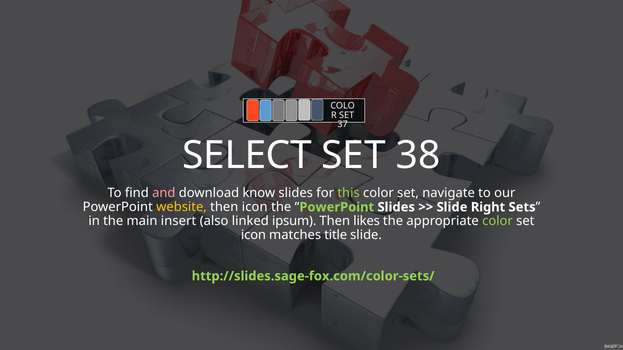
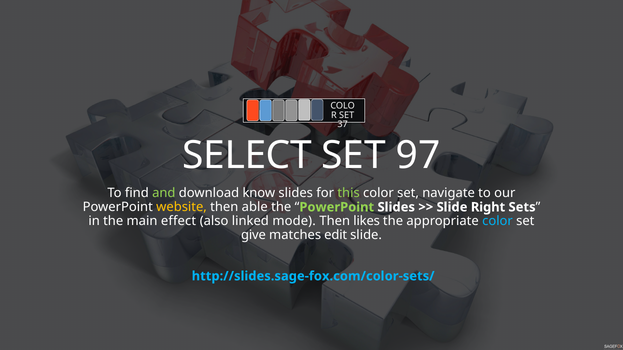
38: 38 -> 97
and colour: pink -> light green
then icon: icon -> able
insert: insert -> effect
ipsum: ipsum -> mode
color at (497, 221) colour: light green -> light blue
icon at (253, 235): icon -> give
title: title -> edit
http://slides.sage-fox.com/color-sets/ colour: light green -> light blue
